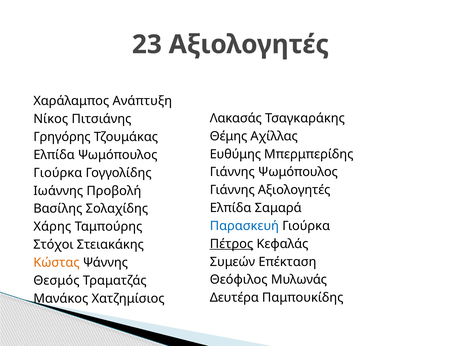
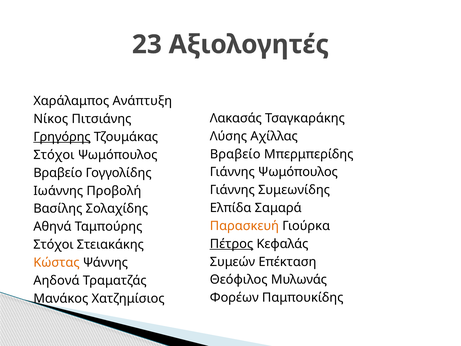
Θέμης: Θέμης -> Λύσης
Γρηγόρης underline: none -> present
Ευθύμης at (235, 154): Ευθύμης -> Βραβείο
Ελπίδα at (54, 155): Ελπίδα -> Στόχοι
Γιούρκα at (58, 173): Γιούρκα -> Βραβείο
Γιάννης Αξιολογητές: Αξιολογητές -> Συμεωνίδης
Παρασκευή colour: blue -> orange
Χάρης: Χάρης -> Αθηνά
Θεσμός: Θεσμός -> Αηδονά
Δευτέρα: Δευτέρα -> Φορέων
